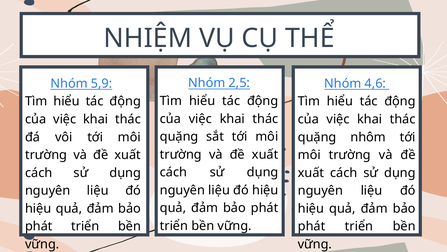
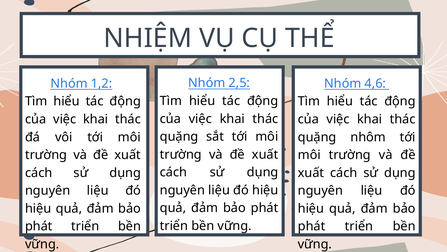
5,9: 5,9 -> 1,2
